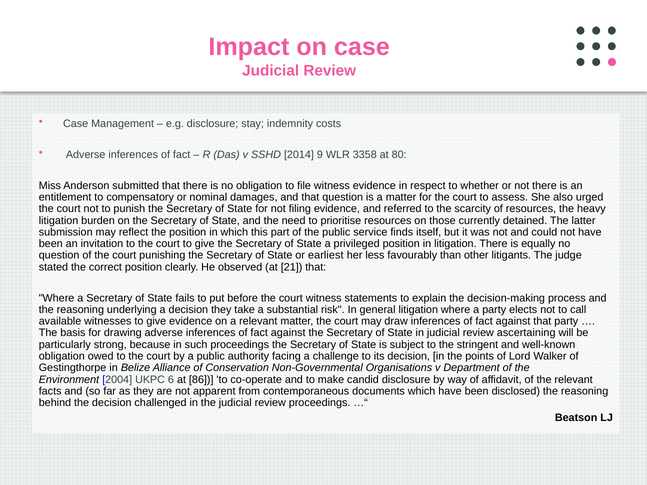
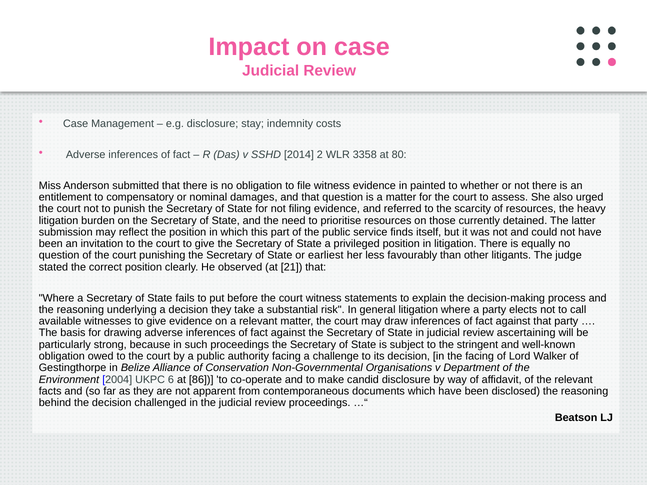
9: 9 -> 2
respect: respect -> painted
the points: points -> facing
